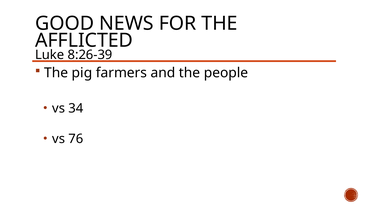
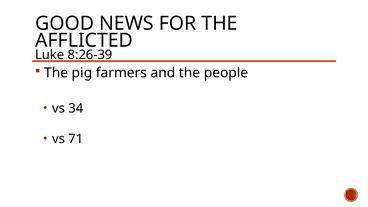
76: 76 -> 71
